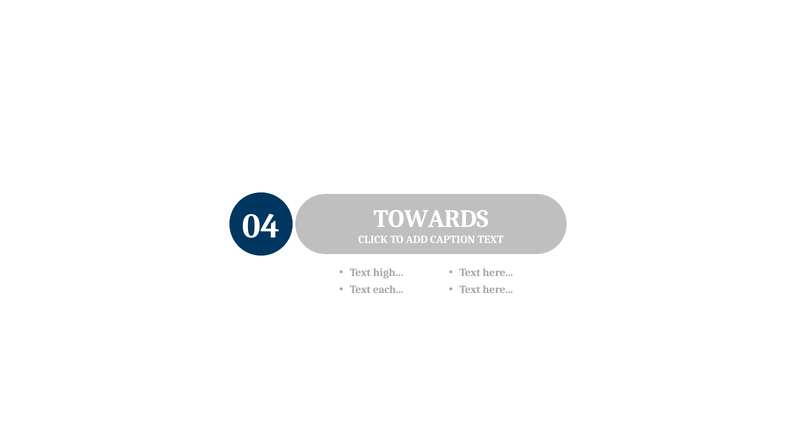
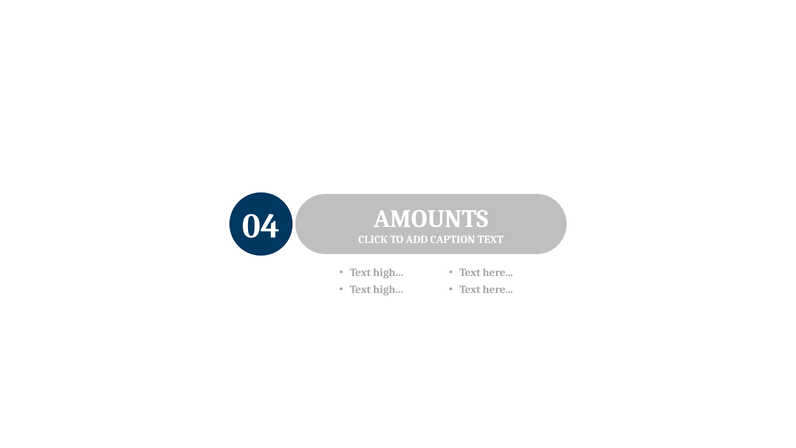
TOWARDS: TOWARDS -> AMOUNTS
each at (388, 289): each -> high
